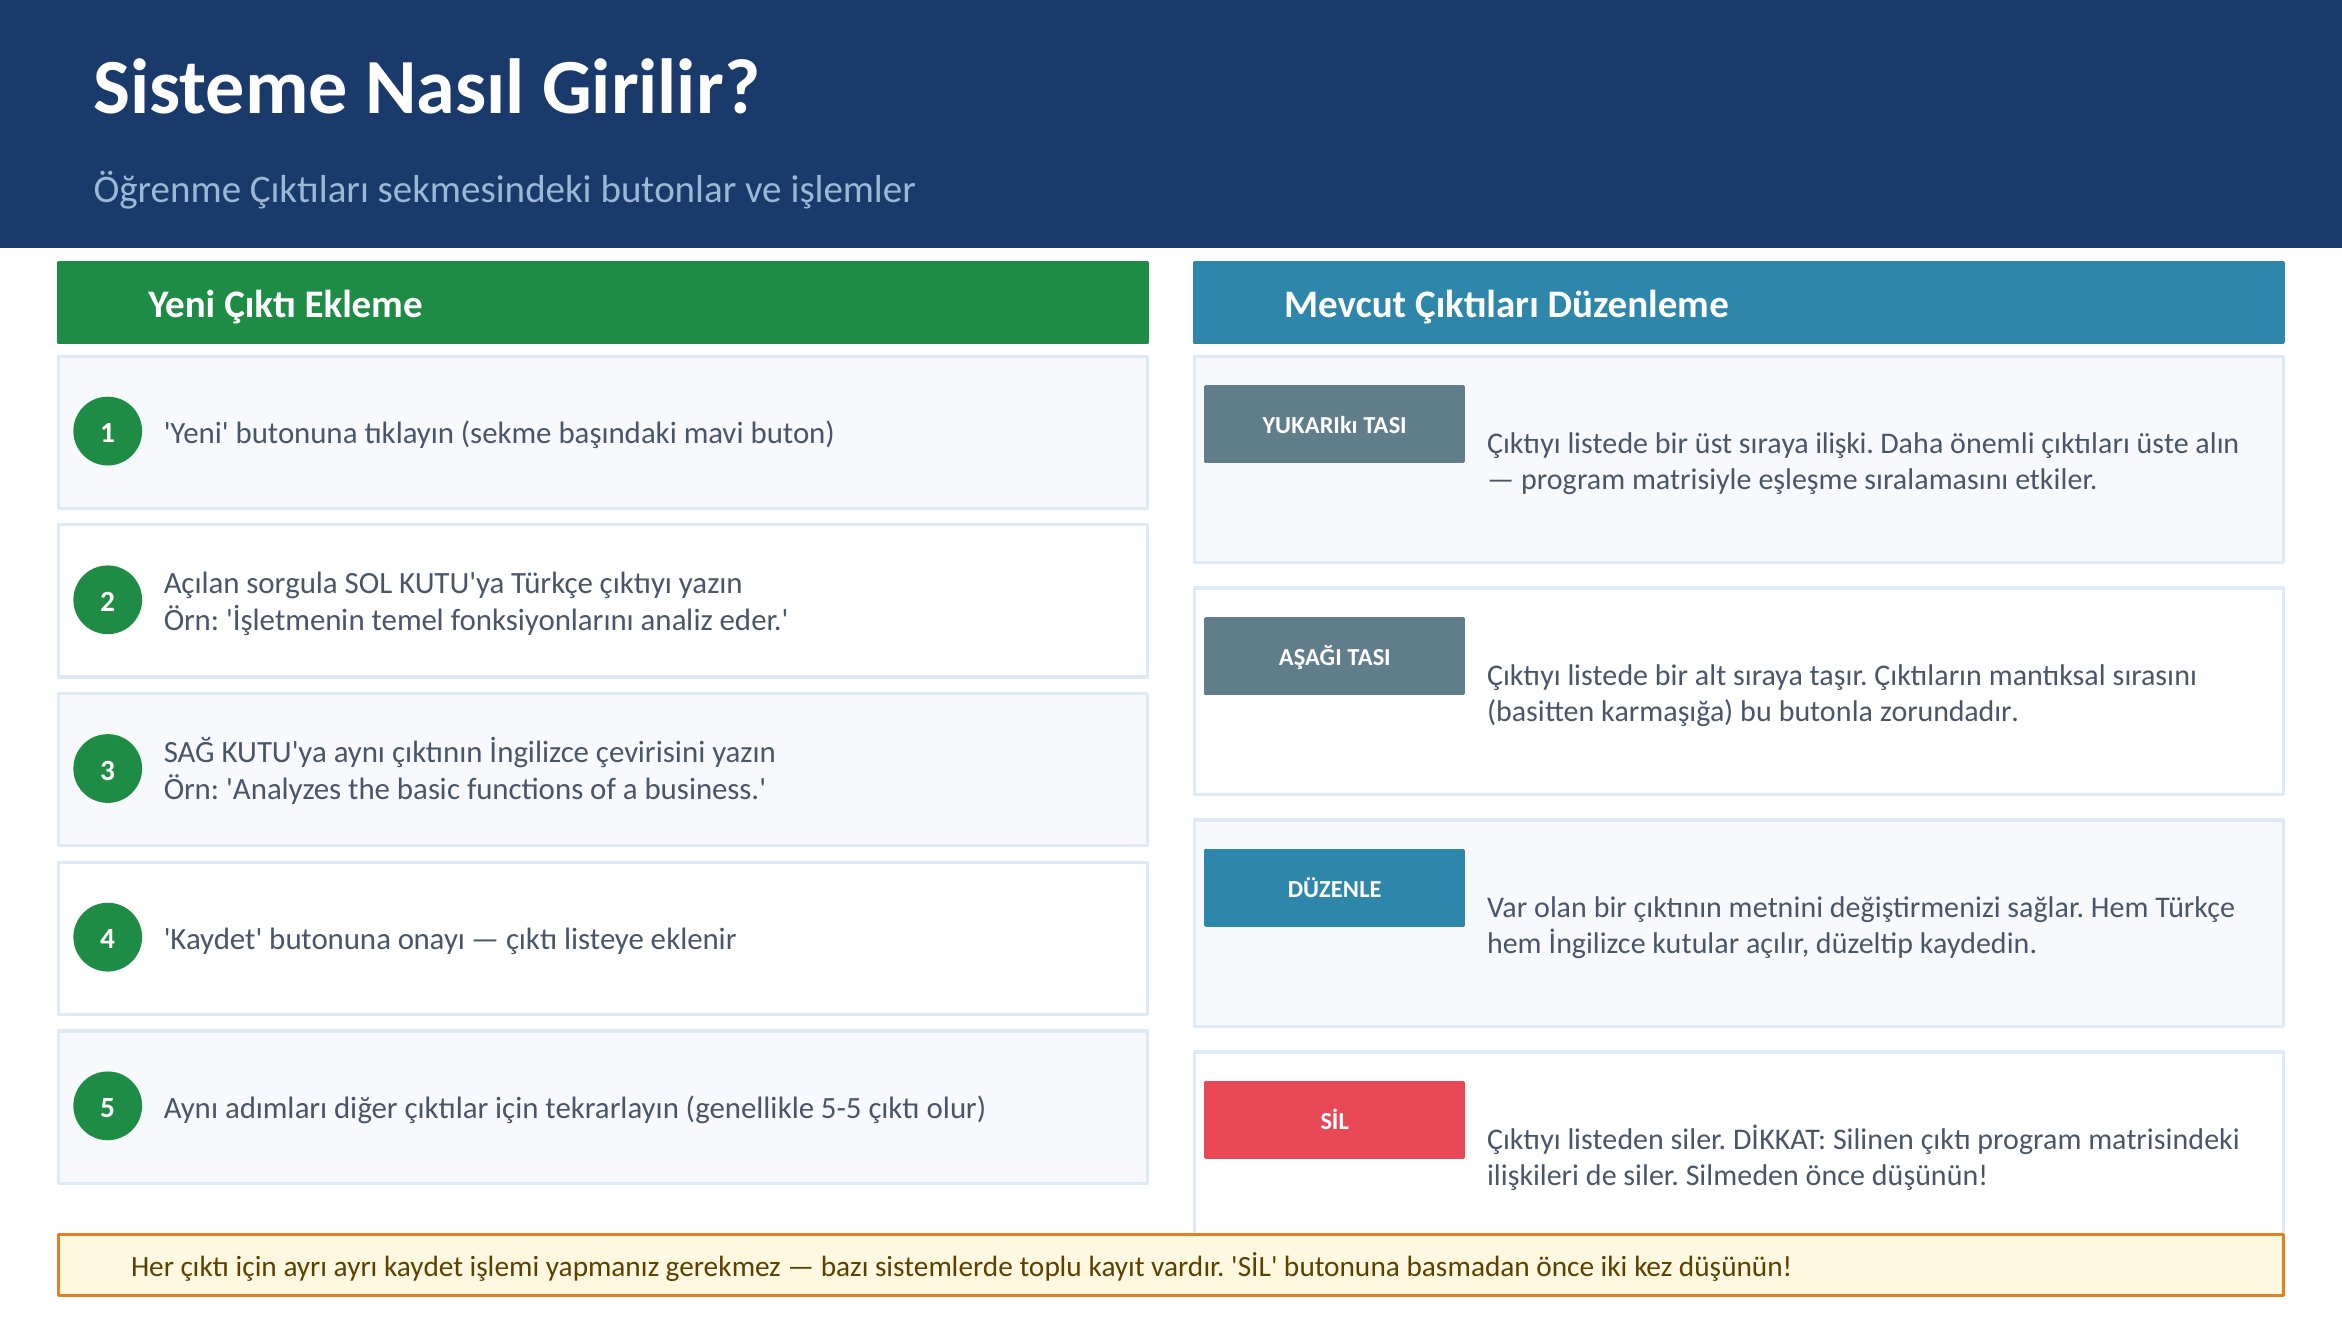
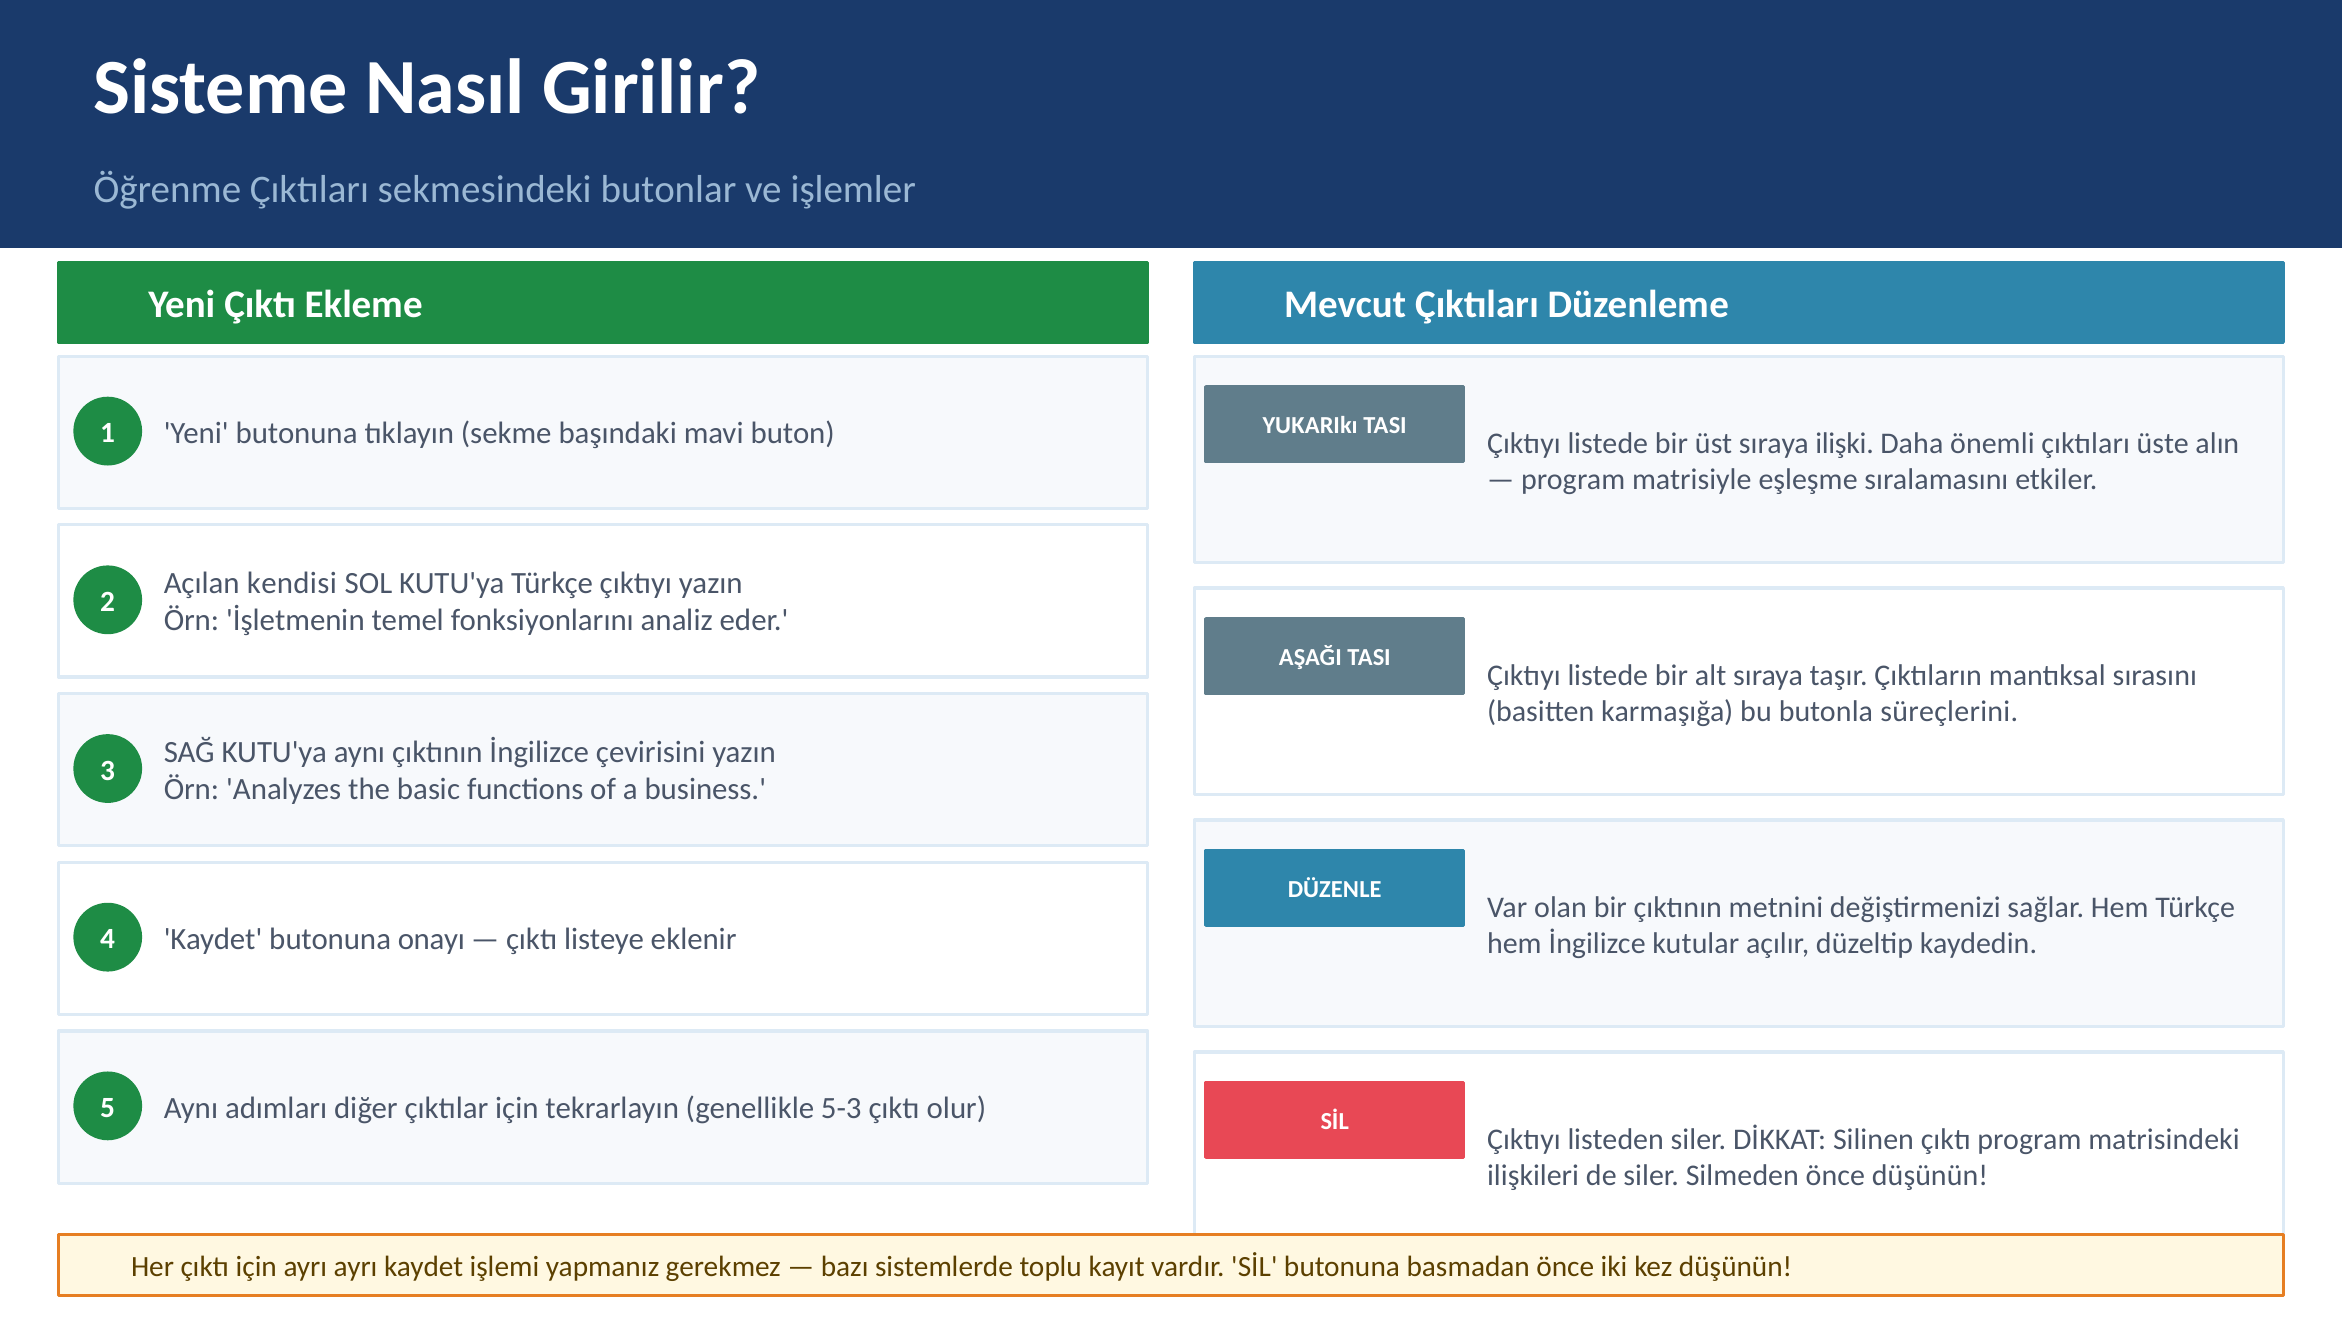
sorgula: sorgula -> kendisi
zorundadır: zorundadır -> süreçlerini
5-5: 5-5 -> 5-3
